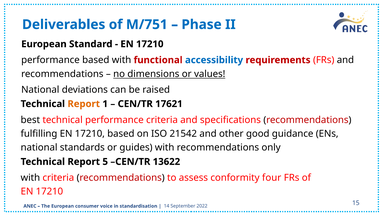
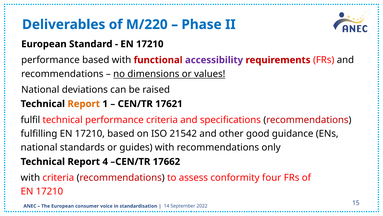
M/751: M/751 -> M/220
accessibility colour: blue -> purple
best: best -> fulfil
5: 5 -> 4
13622: 13622 -> 17662
